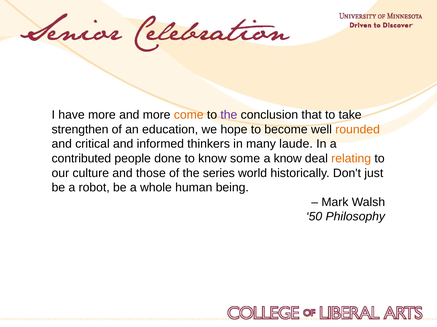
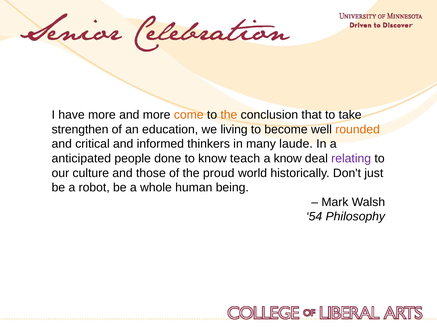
the at (229, 115) colour: purple -> orange
hope: hope -> living
contributed: contributed -> anticipated
some: some -> teach
relating colour: orange -> purple
series: series -> proud
50: 50 -> 54
